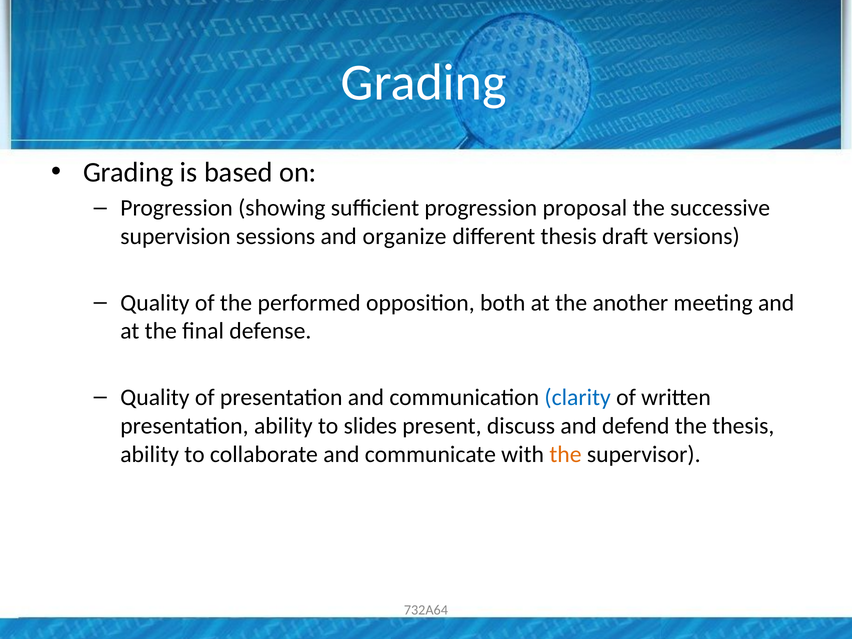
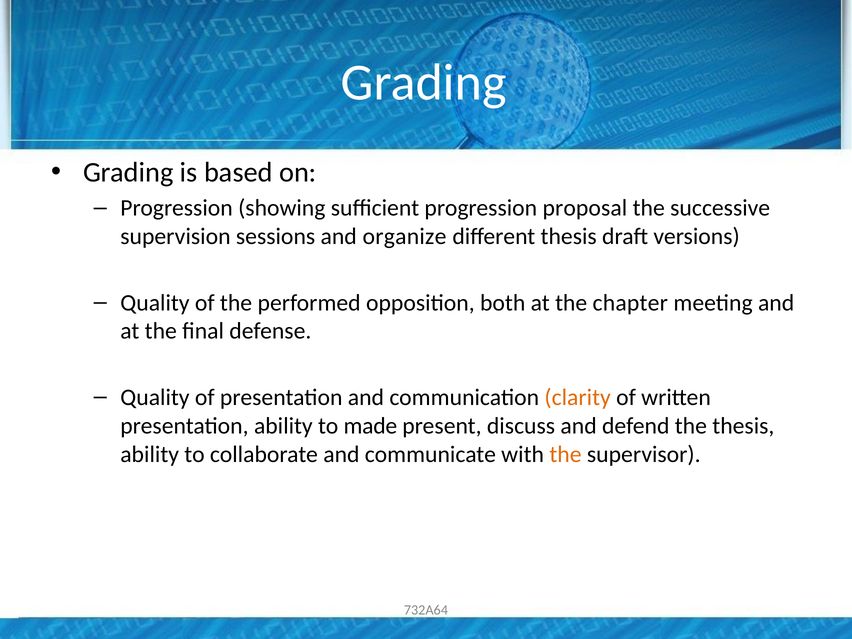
another: another -> chapter
clarity colour: blue -> orange
slides: slides -> made
